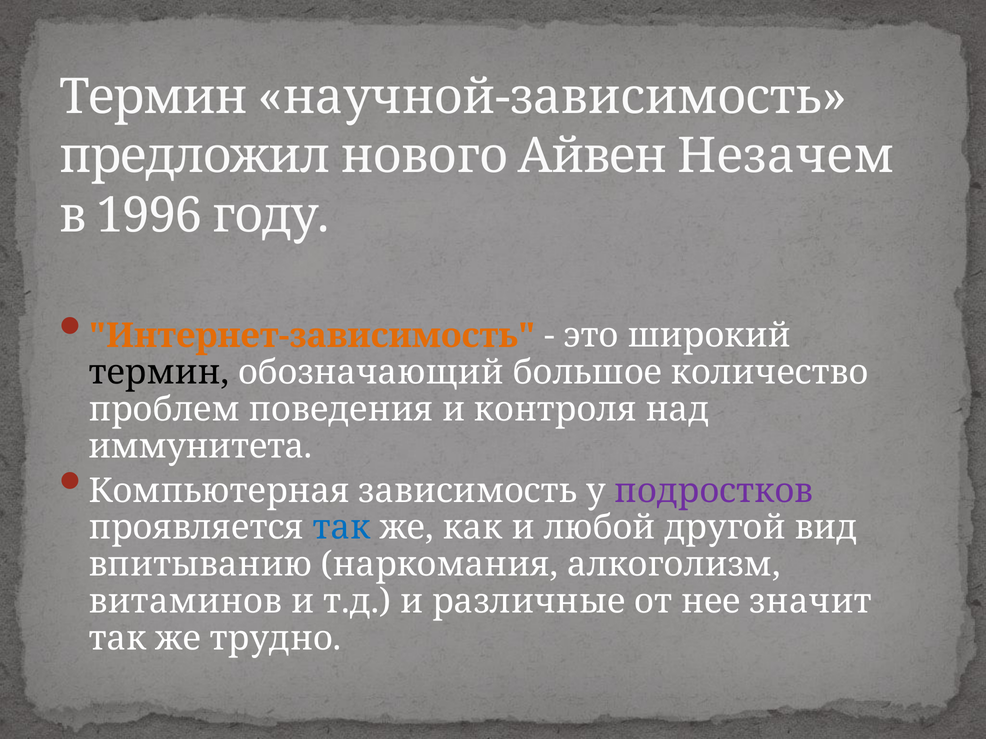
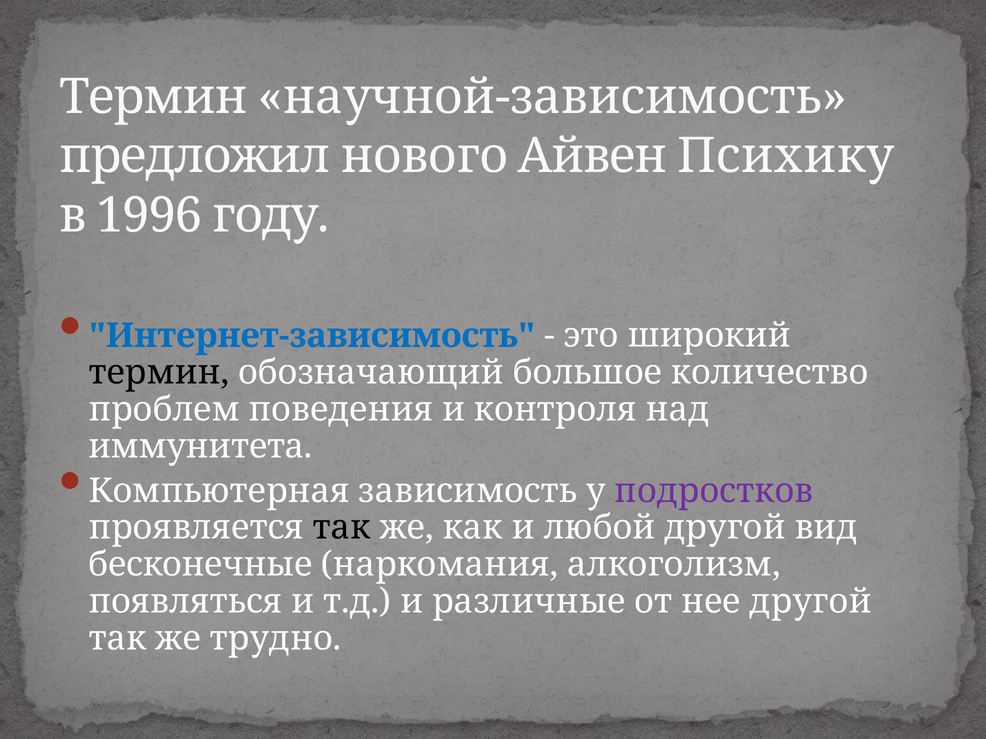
Незачем: Незачем -> Психику
Интернет-зависимость colour: orange -> blue
так at (342, 528) colour: blue -> black
впитыванию: впитыванию -> бесконечные
витаминов: витаминов -> появляться
нее значит: значит -> другой
